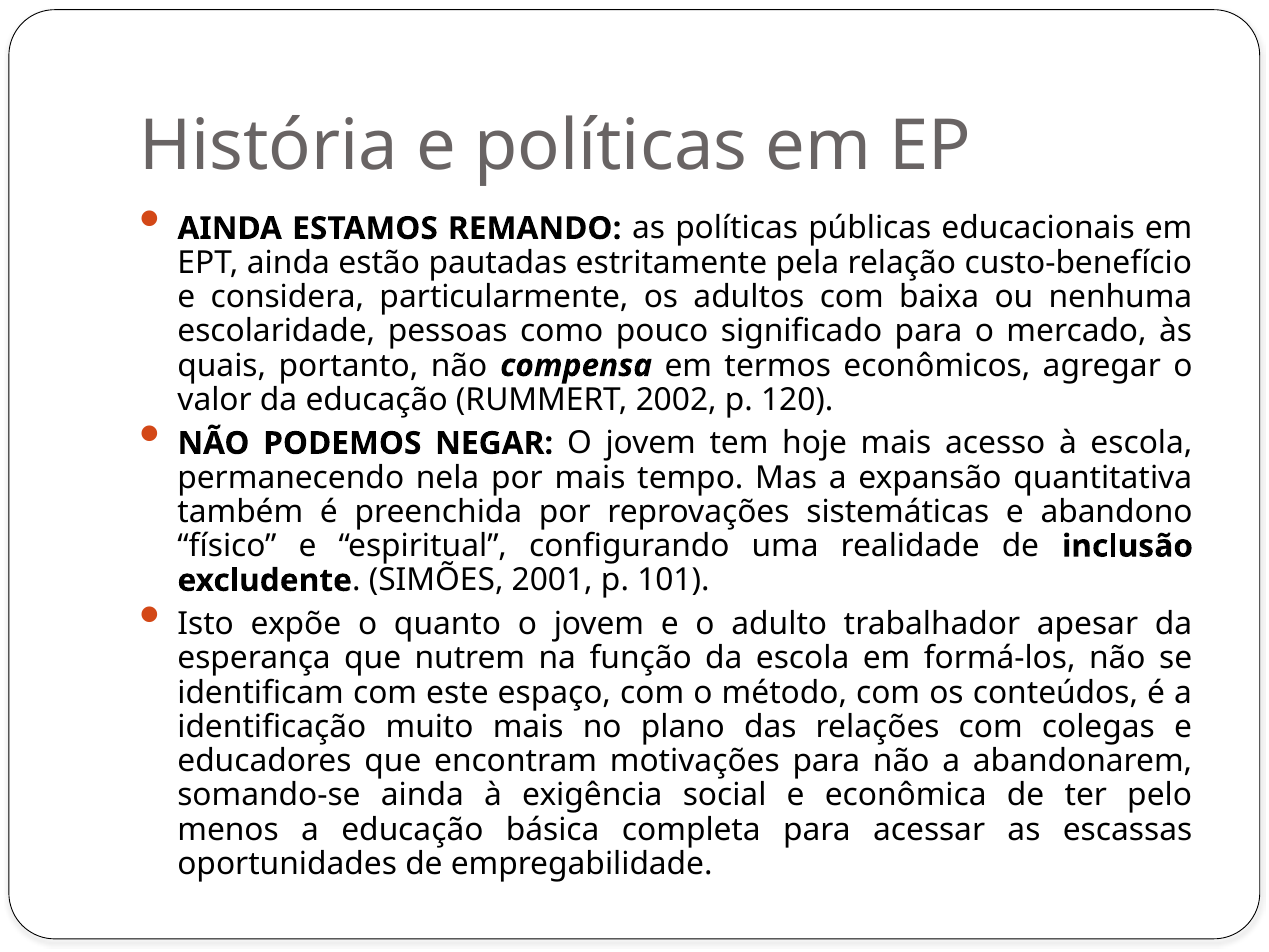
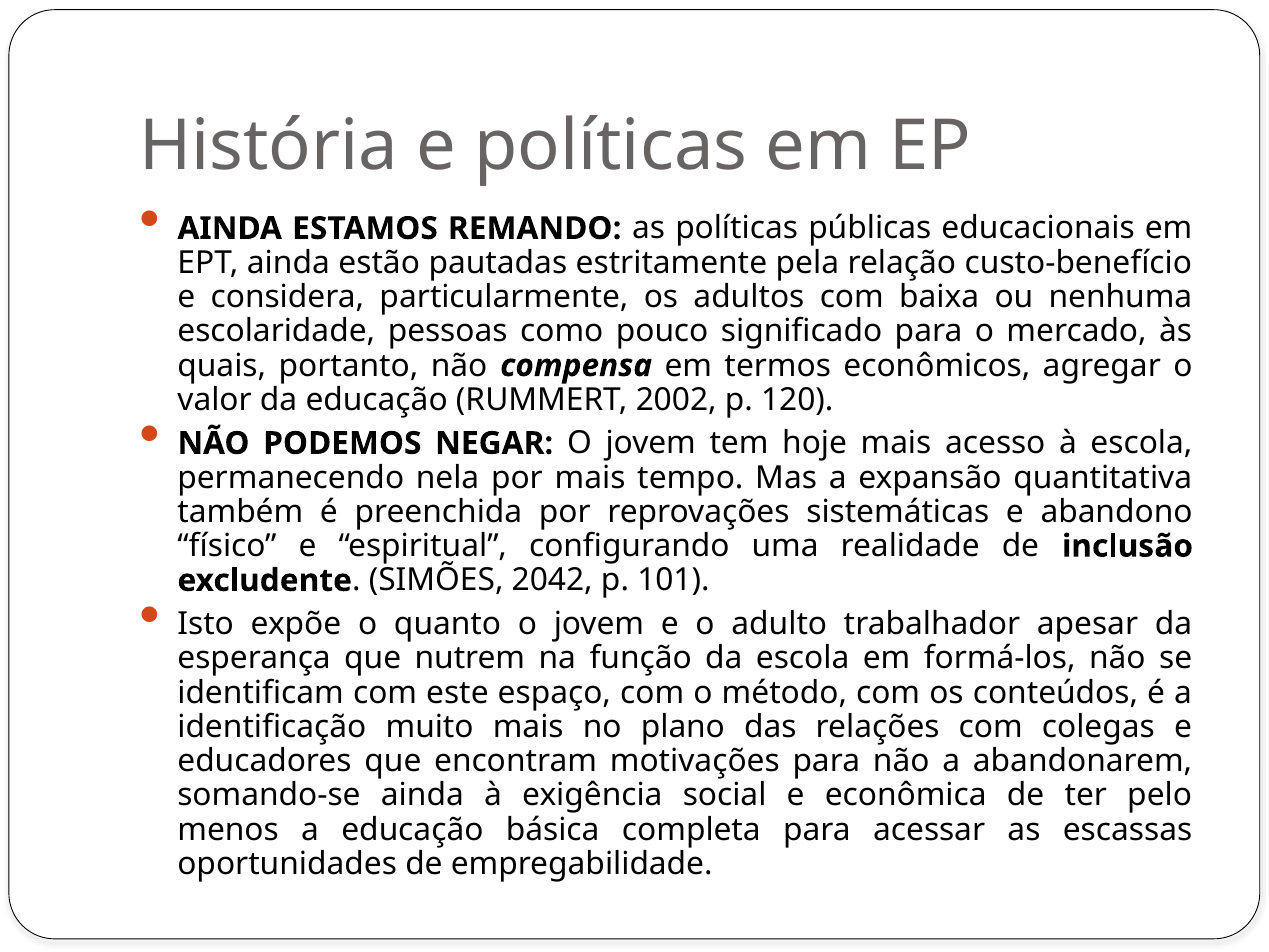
2001: 2001 -> 2042
